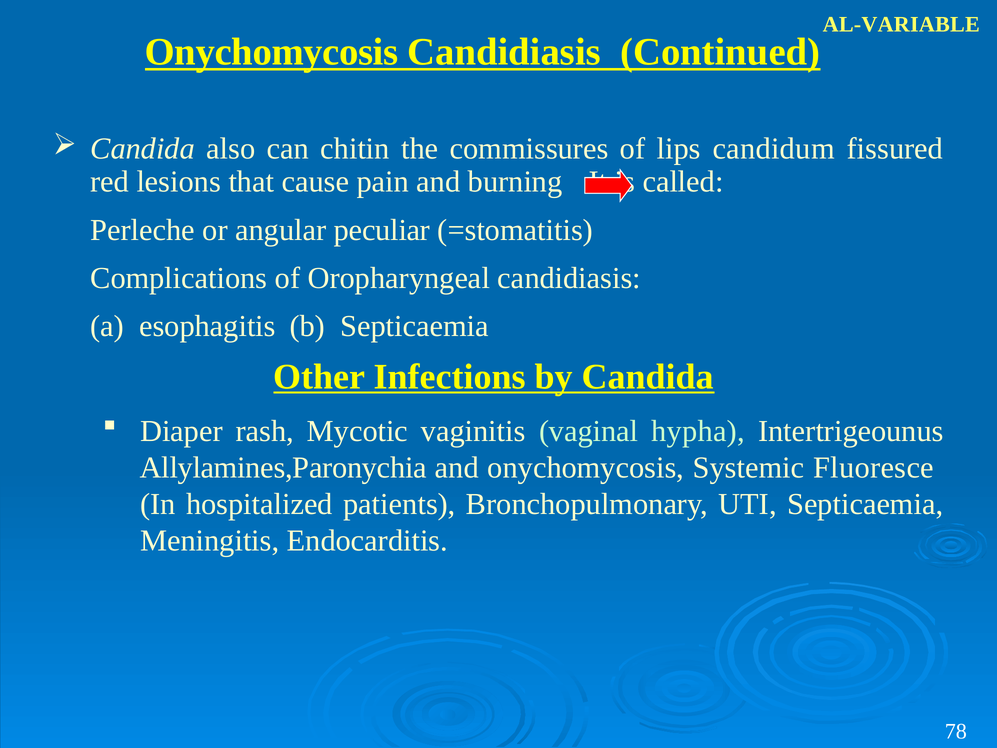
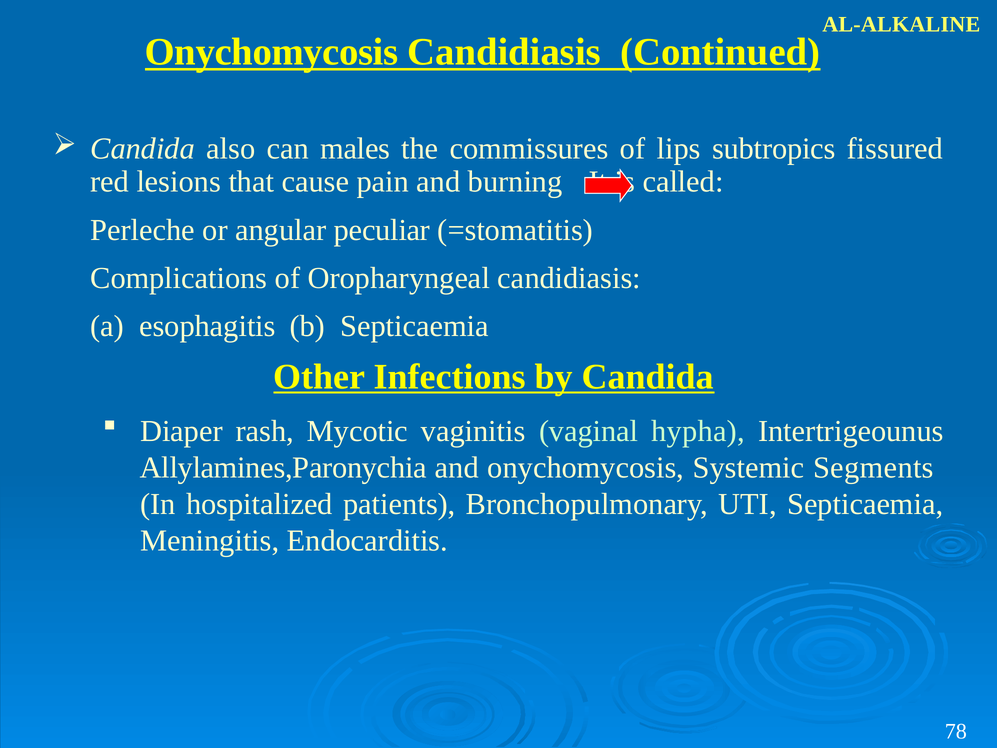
AL-VARIABLE: AL-VARIABLE -> AL-ALKALINE
chitin: chitin -> males
candidum: candidum -> subtropics
Fluoresce: Fluoresce -> Segments
